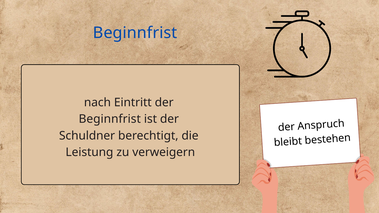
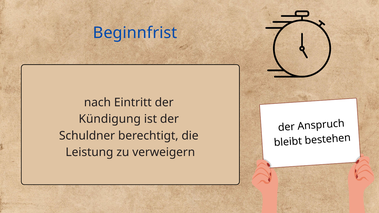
Beginnfrist at (110, 119): Beginnfrist -> Kündigung
